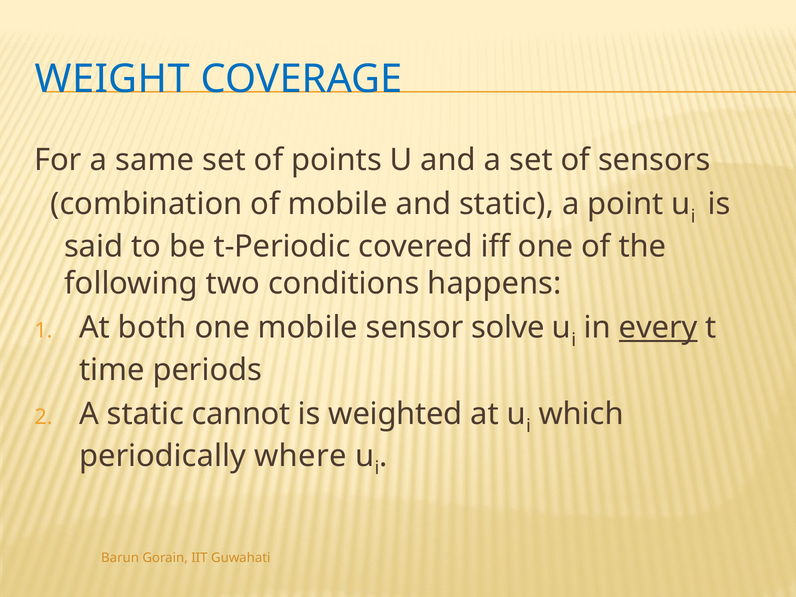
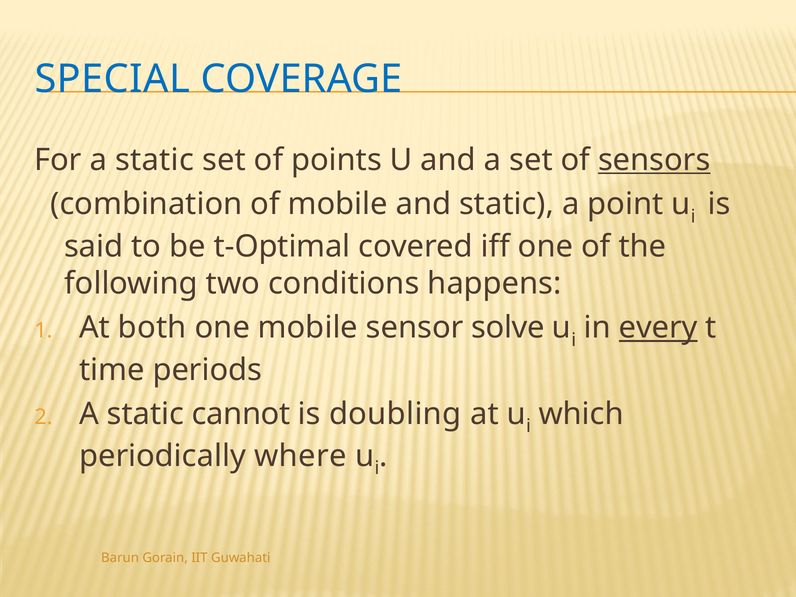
WEIGHT: WEIGHT -> SPECIAL
For a same: same -> static
sensors underline: none -> present
t-Periodic: t-Periodic -> t-Optimal
weighted: weighted -> doubling
